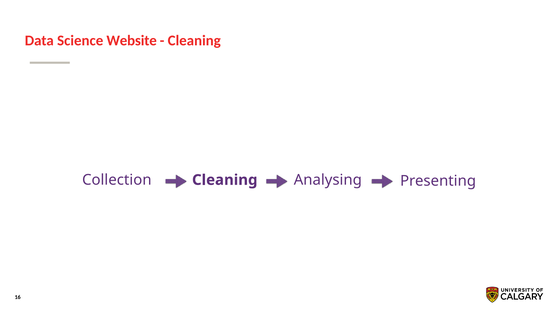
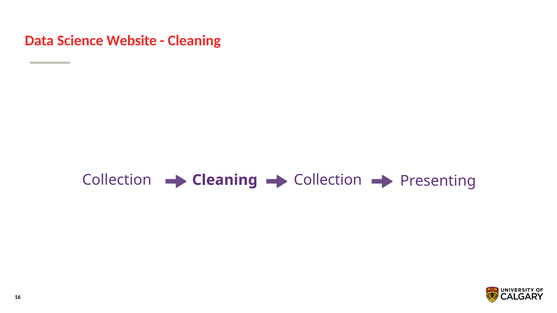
Cleaning Analysing: Analysing -> Collection
